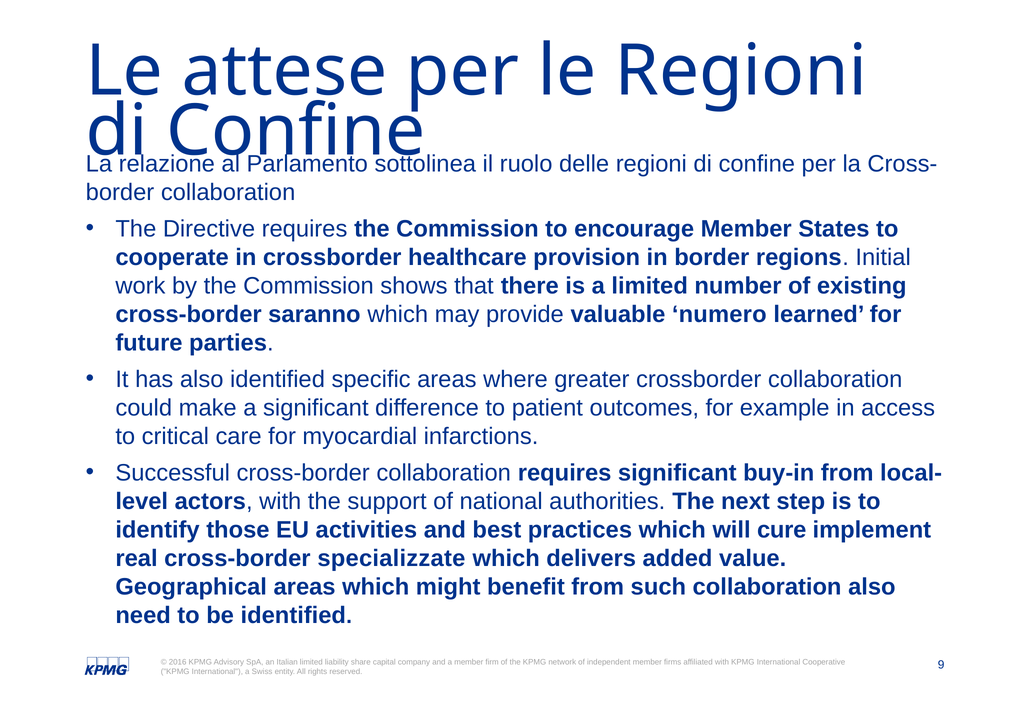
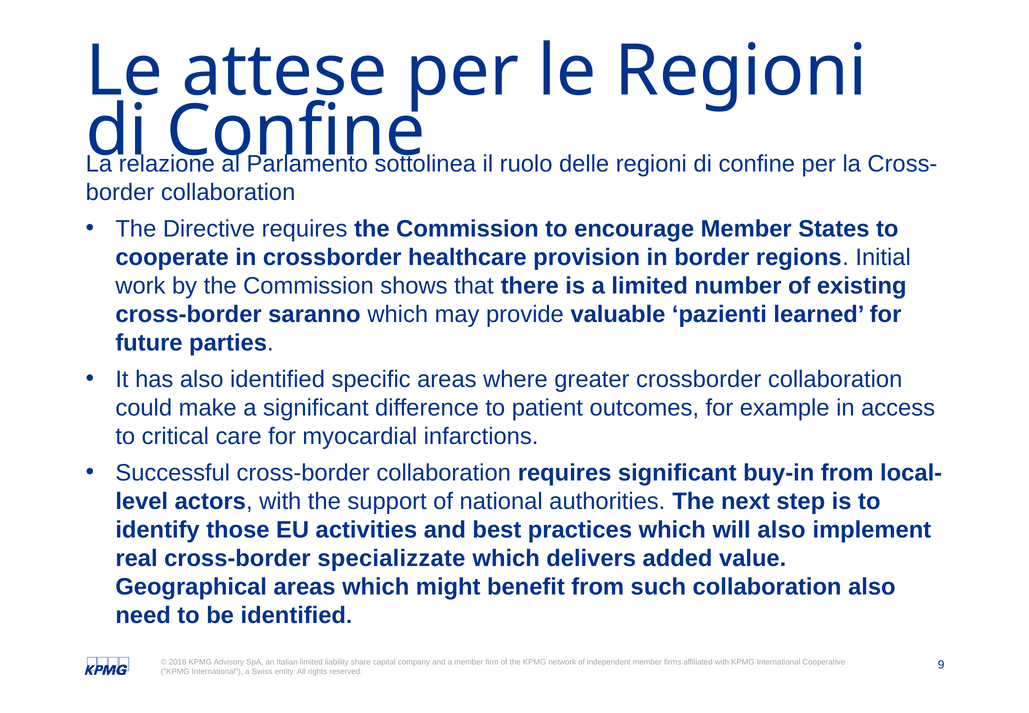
numero: numero -> pazienti
will cure: cure -> also
